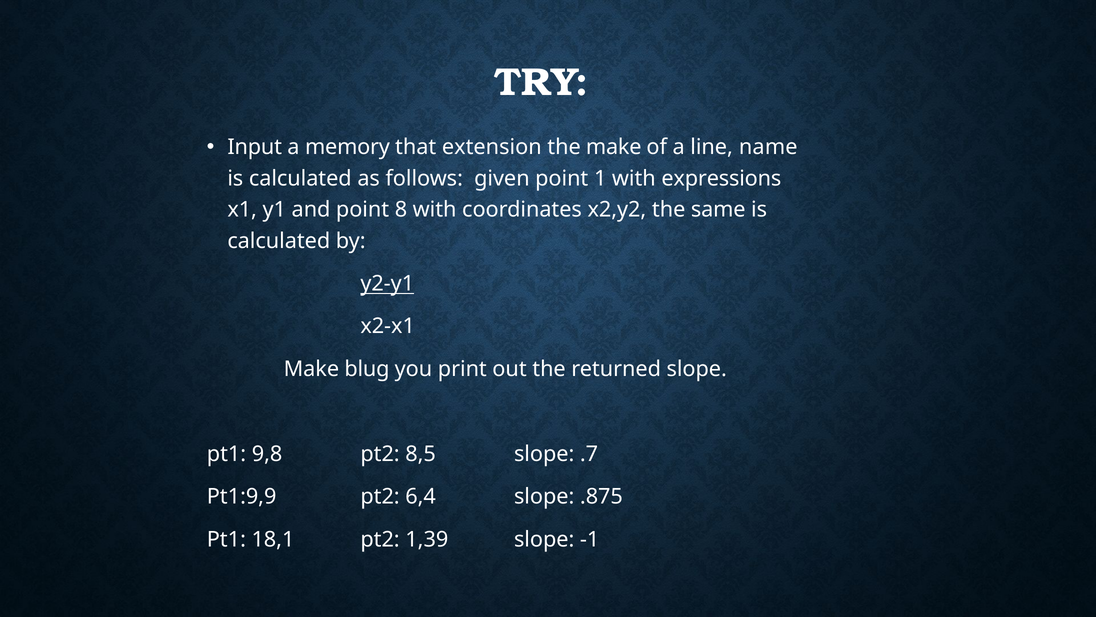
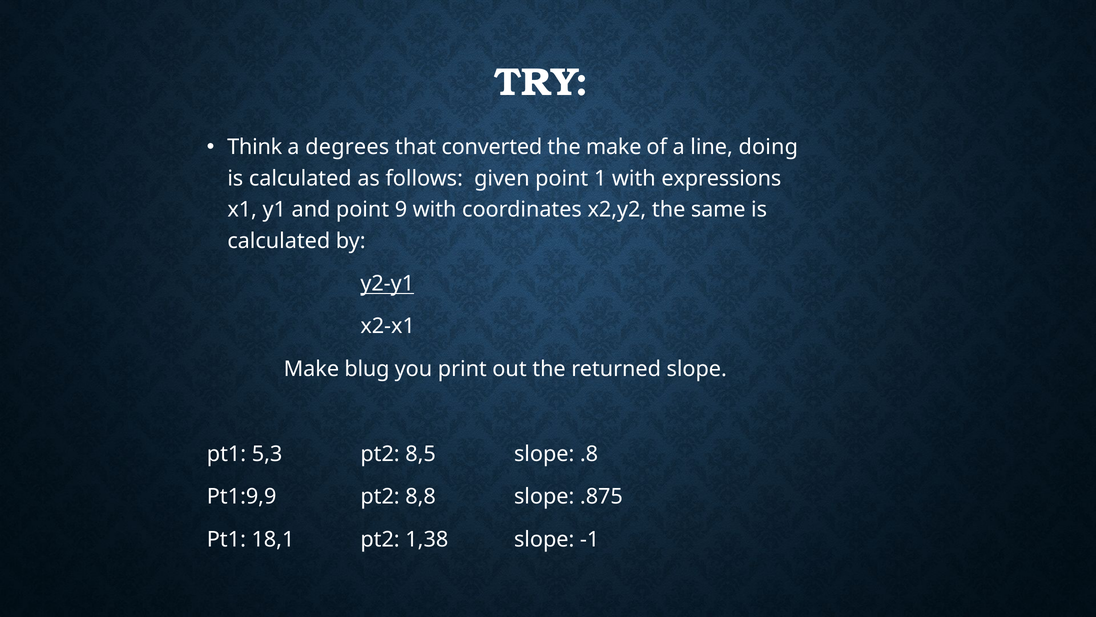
Input: Input -> Think
memory: memory -> degrees
extension: extension -> converted
name: name -> doing
8: 8 -> 9
9,8: 9,8 -> 5,3
.7: .7 -> .8
6,4: 6,4 -> 8,8
1,39: 1,39 -> 1,38
